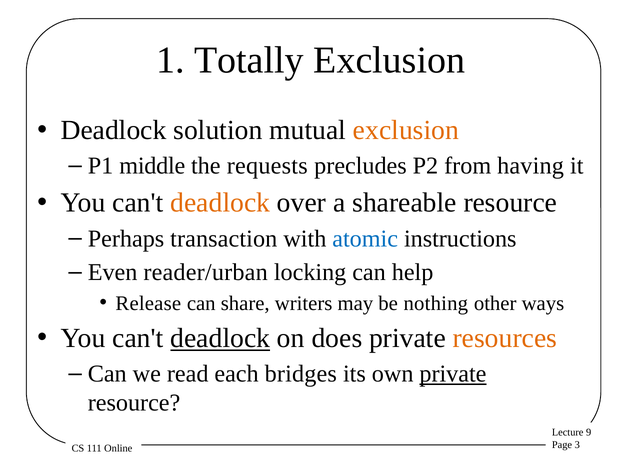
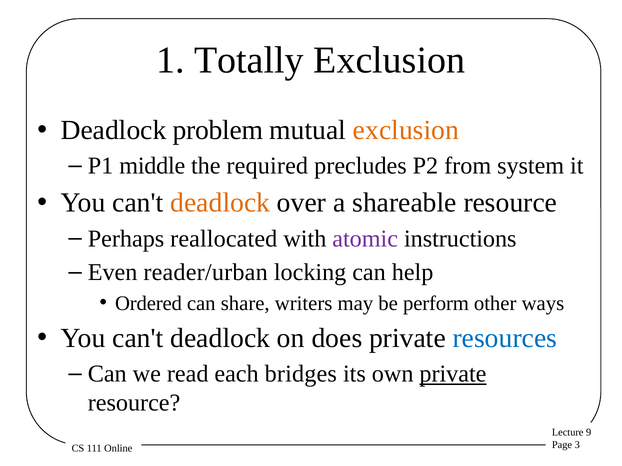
solution: solution -> problem
requests: requests -> required
having: having -> system
transaction: transaction -> reallocated
atomic colour: blue -> purple
Release: Release -> Ordered
nothing: nothing -> perform
deadlock at (220, 339) underline: present -> none
resources colour: orange -> blue
